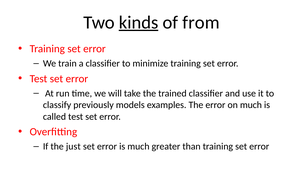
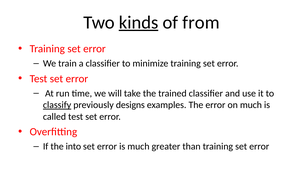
classify underline: none -> present
models: models -> designs
just: just -> into
